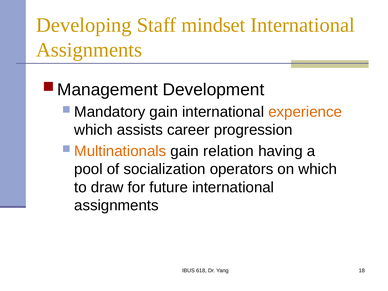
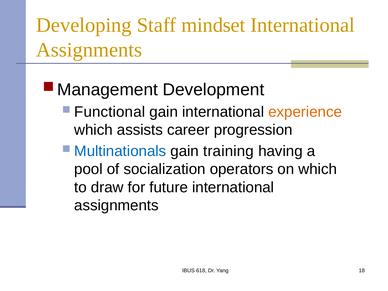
Mandatory: Mandatory -> Functional
Multinationals colour: orange -> blue
relation: relation -> training
